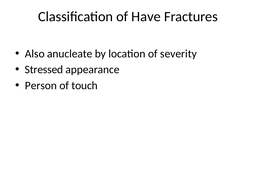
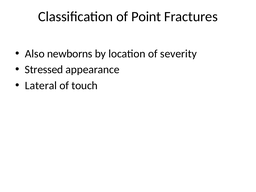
Have: Have -> Point
anucleate: anucleate -> newborns
Person: Person -> Lateral
